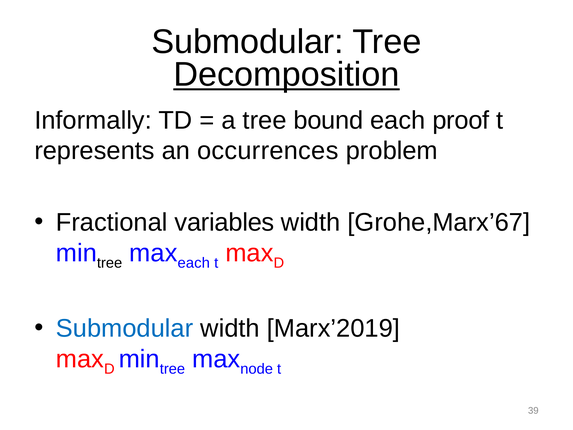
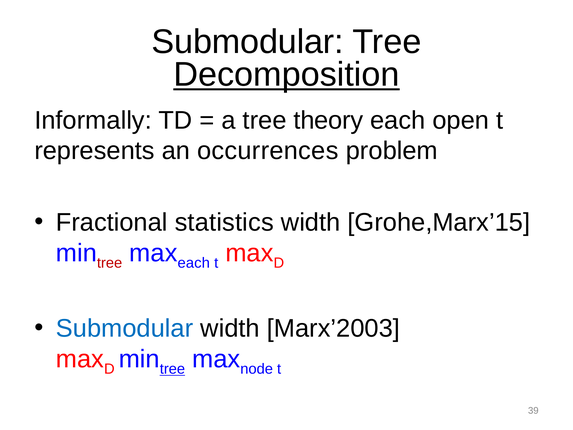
bound: bound -> theory
proof: proof -> open
variables: variables -> statistics
Grohe,Marx’67: Grohe,Marx’67 -> Grohe,Marx’15
tree at (110, 263) colour: black -> red
Marx’2019: Marx’2019 -> Marx’2003
tree at (172, 369) underline: none -> present
